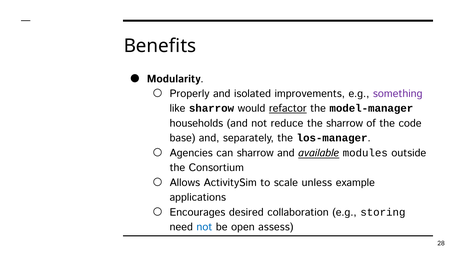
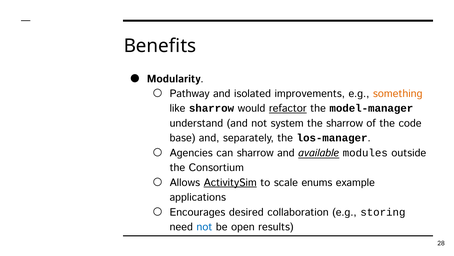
Properly: Properly -> Pathway
something colour: purple -> orange
households: households -> understand
reduce: reduce -> system
ActivitySim underline: none -> present
unless: unless -> enums
assess: assess -> results
